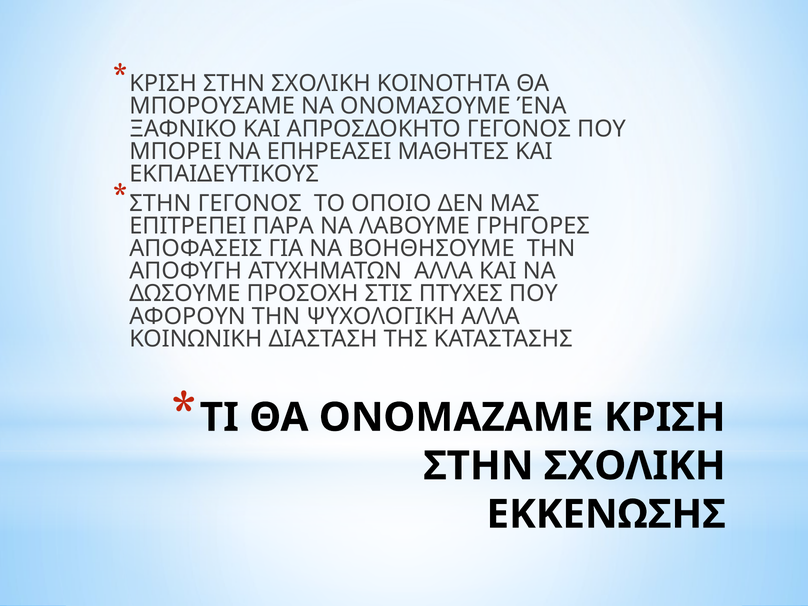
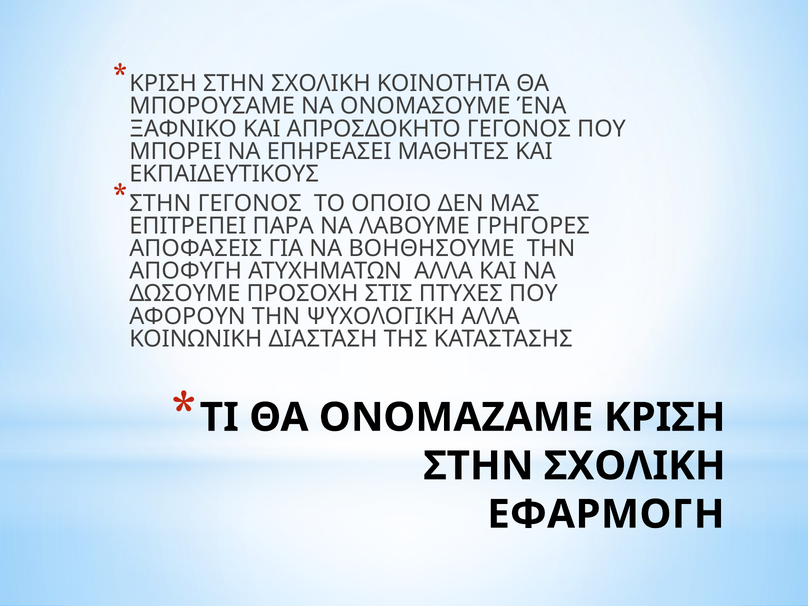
ΕΚΚΕΝΩΣΗΣ: ΕΚΚΕΝΩΣΗΣ -> ΕΦΑΡΜΟΓΗ
